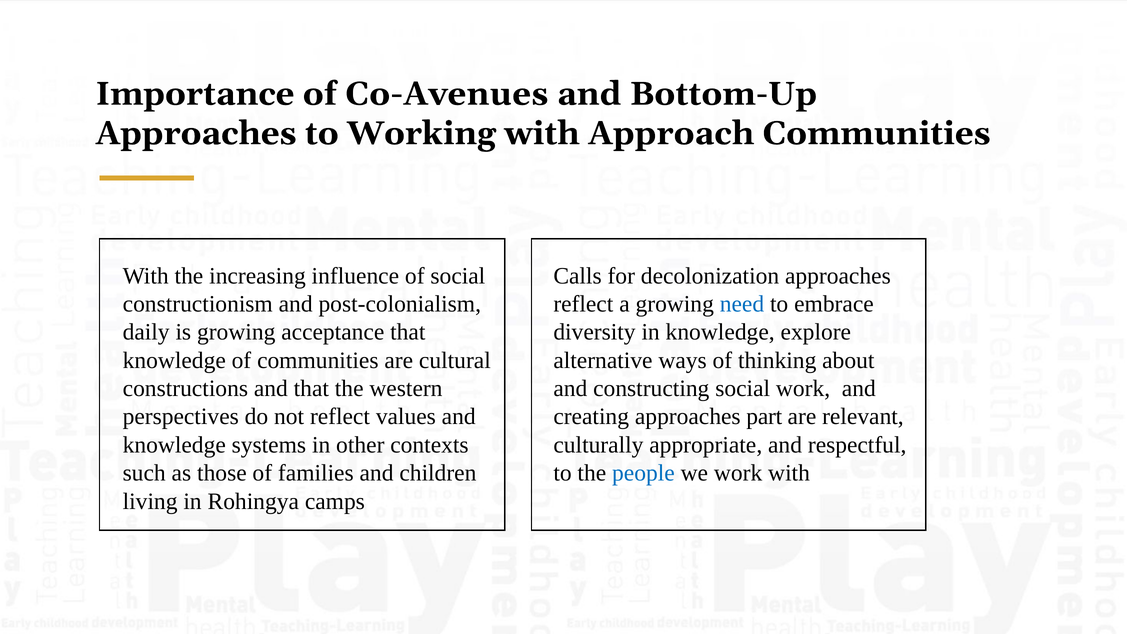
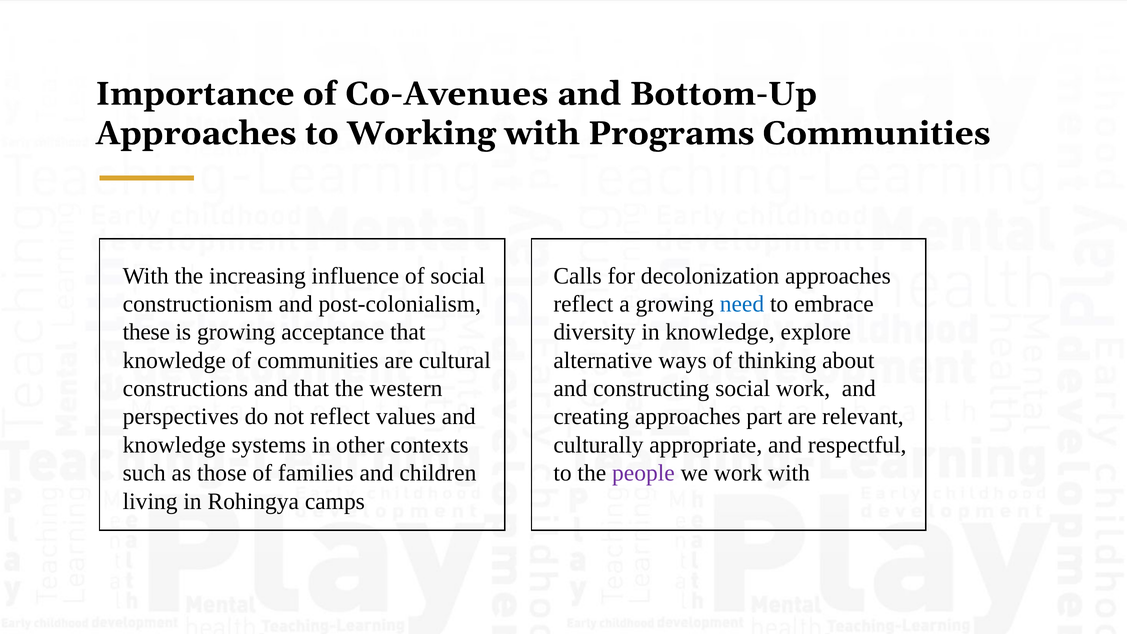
Approach: Approach -> Programs
daily: daily -> these
people colour: blue -> purple
